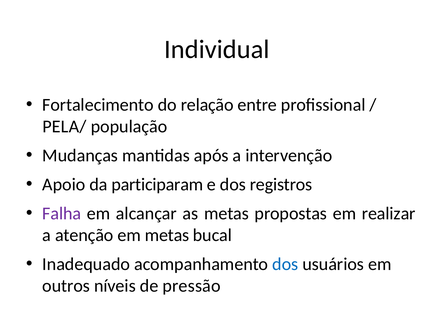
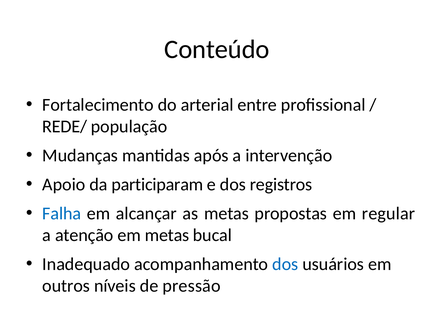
Individual: Individual -> Conteúdo
relação: relação -> arterial
PELA/: PELA/ -> REDE/
Falha colour: purple -> blue
realizar: realizar -> regular
